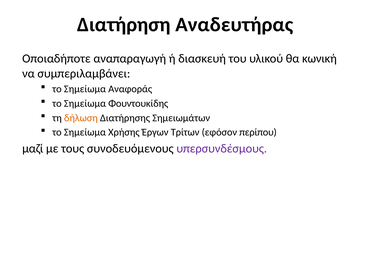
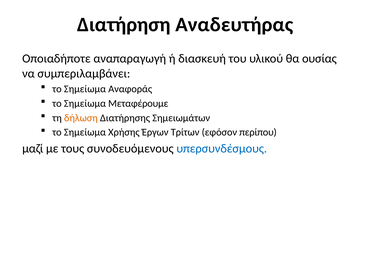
κωνική: κωνική -> ουσίας
Φουντουκίδης: Φουντουκίδης -> Μεταφέρουμε
υπερσυνδέσμους colour: purple -> blue
